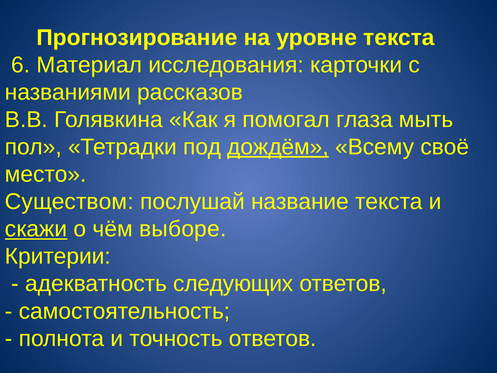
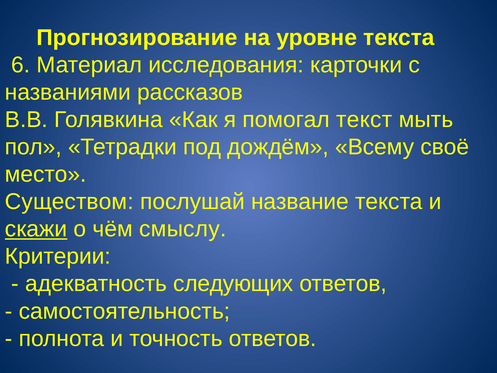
глаза: глаза -> текст
дождём underline: present -> none
выборе: выборе -> смыслу
